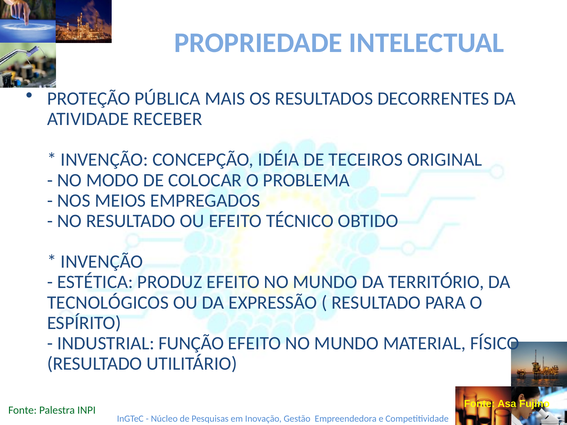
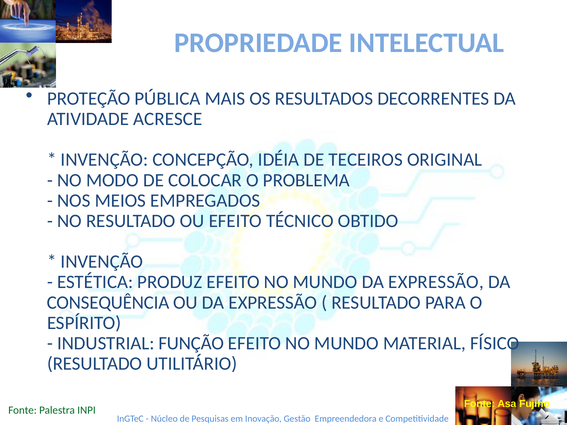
RECEBER: RECEBER -> ACRESCE
MUNDO DA TERRITÓRIO: TERRITÓRIO -> EXPRESSÃO
TECNOLÓGICOS: TECNOLÓGICOS -> CONSEQUÊNCIA
